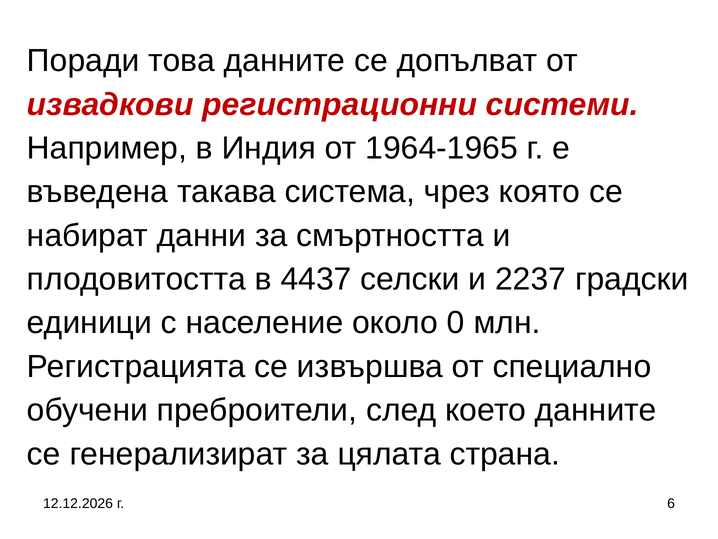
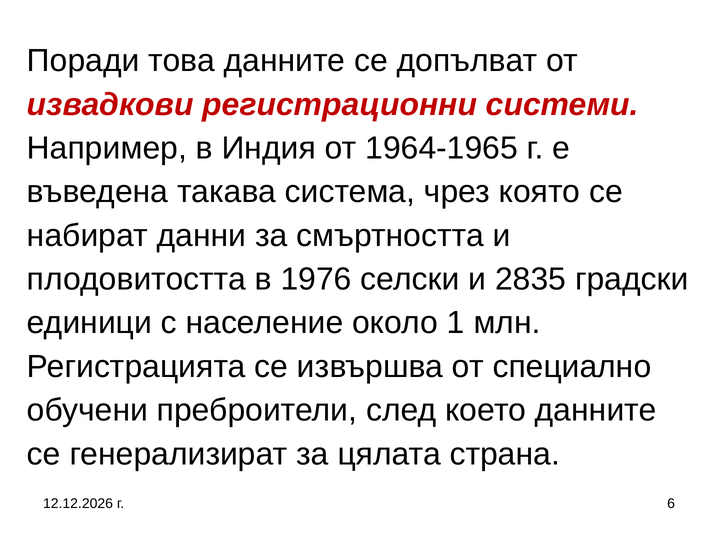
4437: 4437 -> 1976
2237: 2237 -> 2835
0: 0 -> 1
